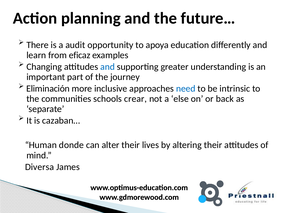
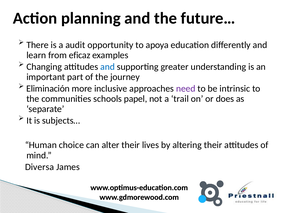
need colour: blue -> purple
crear: crear -> papel
else: else -> trail
back: back -> does
cazaban…: cazaban… -> subjects…
donde: donde -> choice
